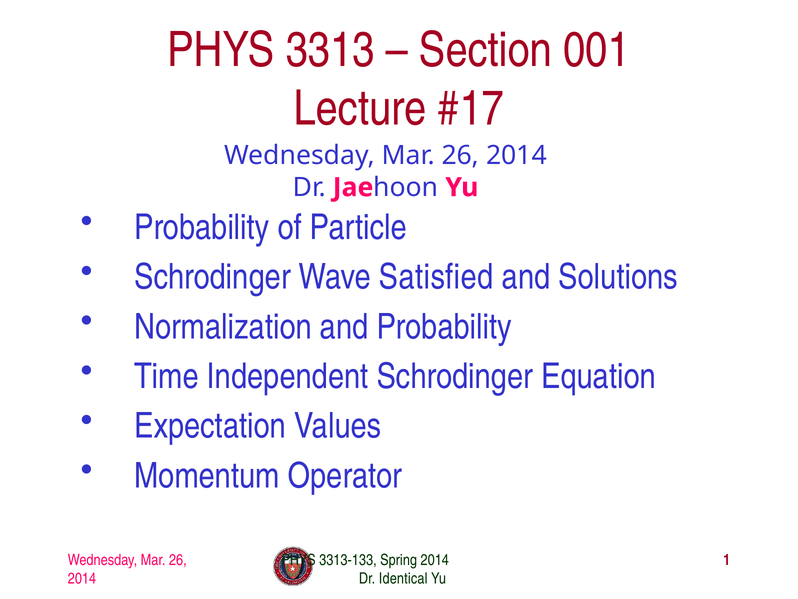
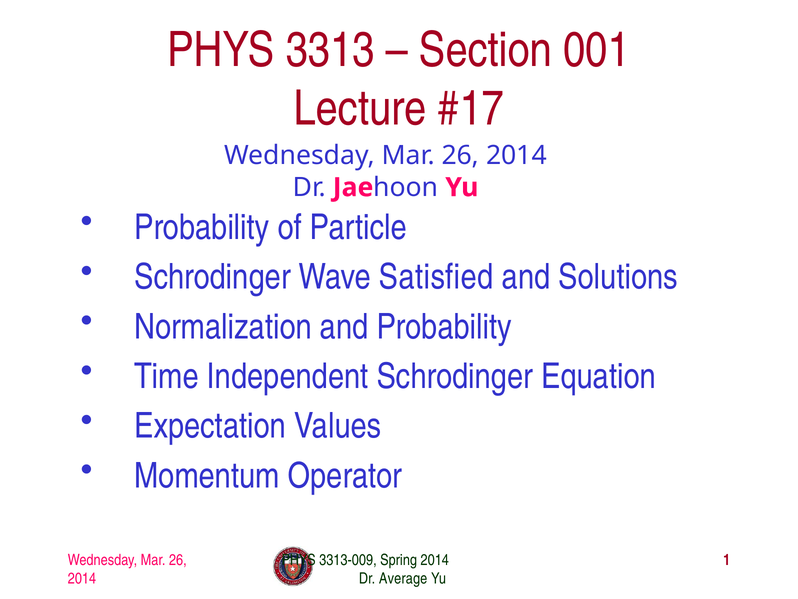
3313-133: 3313-133 -> 3313-009
Identical: Identical -> Average
